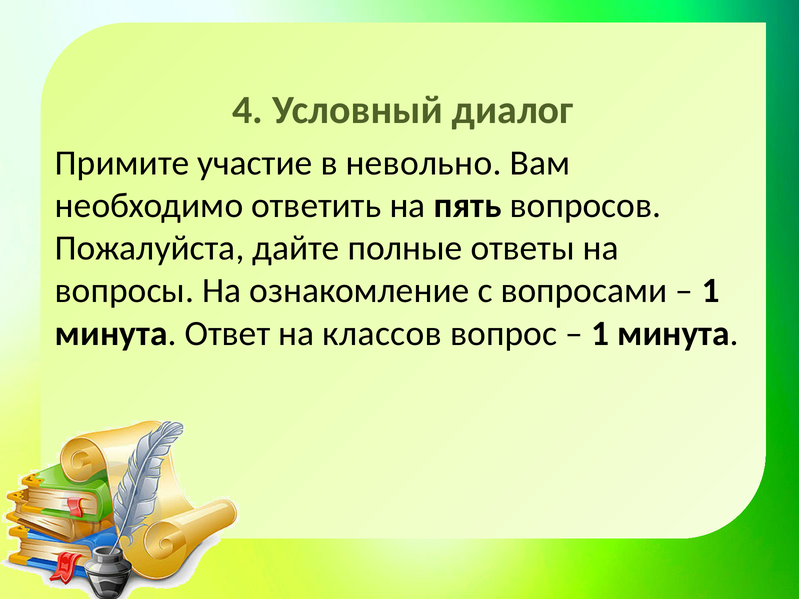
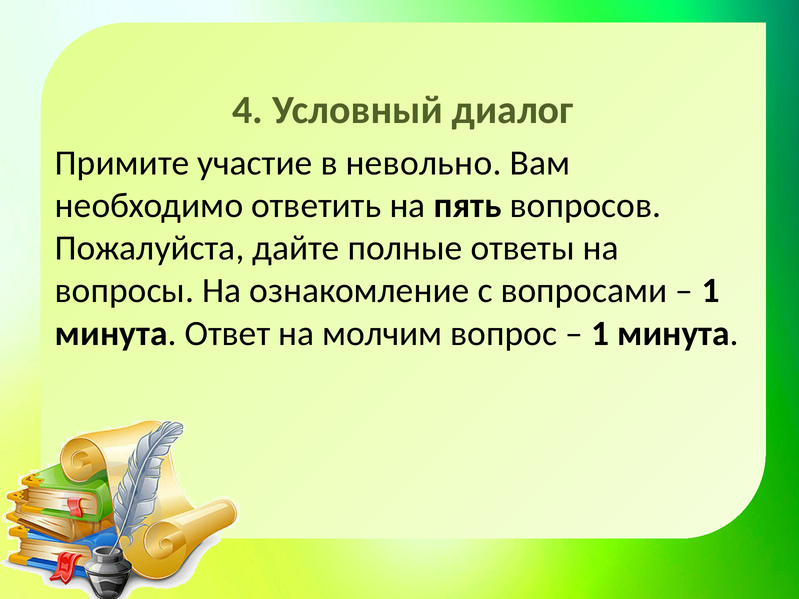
классов: классов -> молчим
